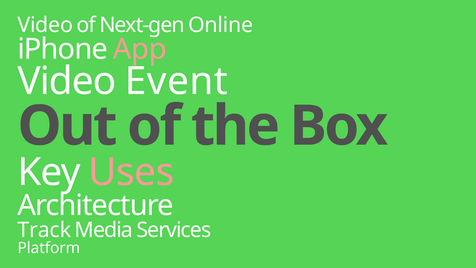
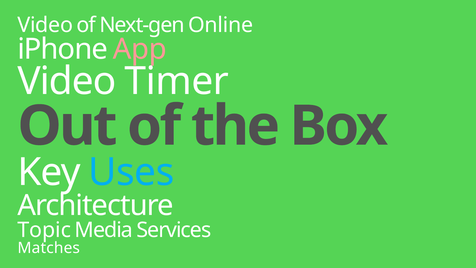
Event: Event -> Timer
Uses colour: pink -> light blue
Track: Track -> Topic
Platform: Platform -> Matches
